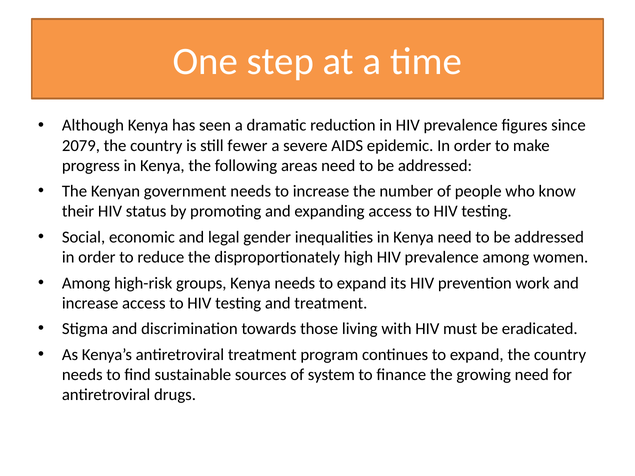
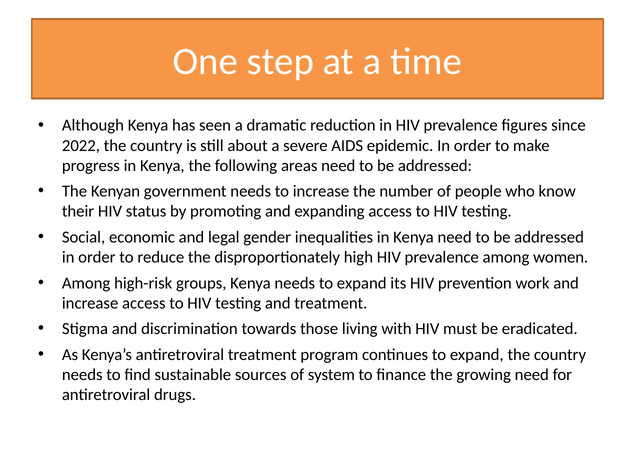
2079: 2079 -> 2022
fewer: fewer -> about
